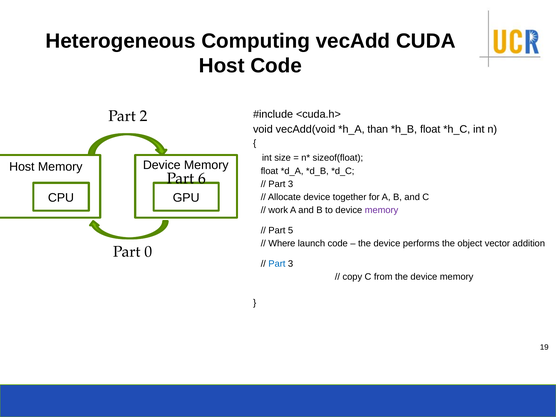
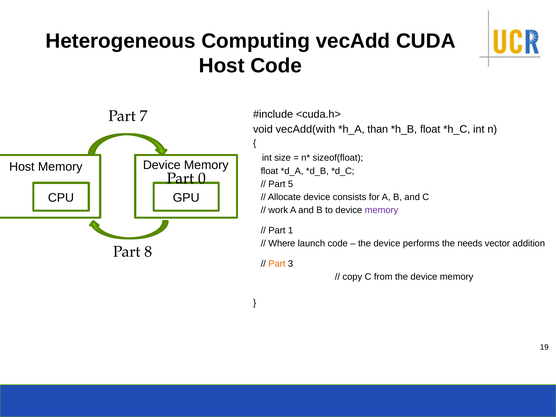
2: 2 -> 7
vecAdd(void: vecAdd(void -> vecAdd(with
6: 6 -> 0
3 at (291, 184): 3 -> 5
together: together -> consists
5: 5 -> 1
object: object -> needs
0: 0 -> 8
Part at (277, 264) colour: blue -> orange
